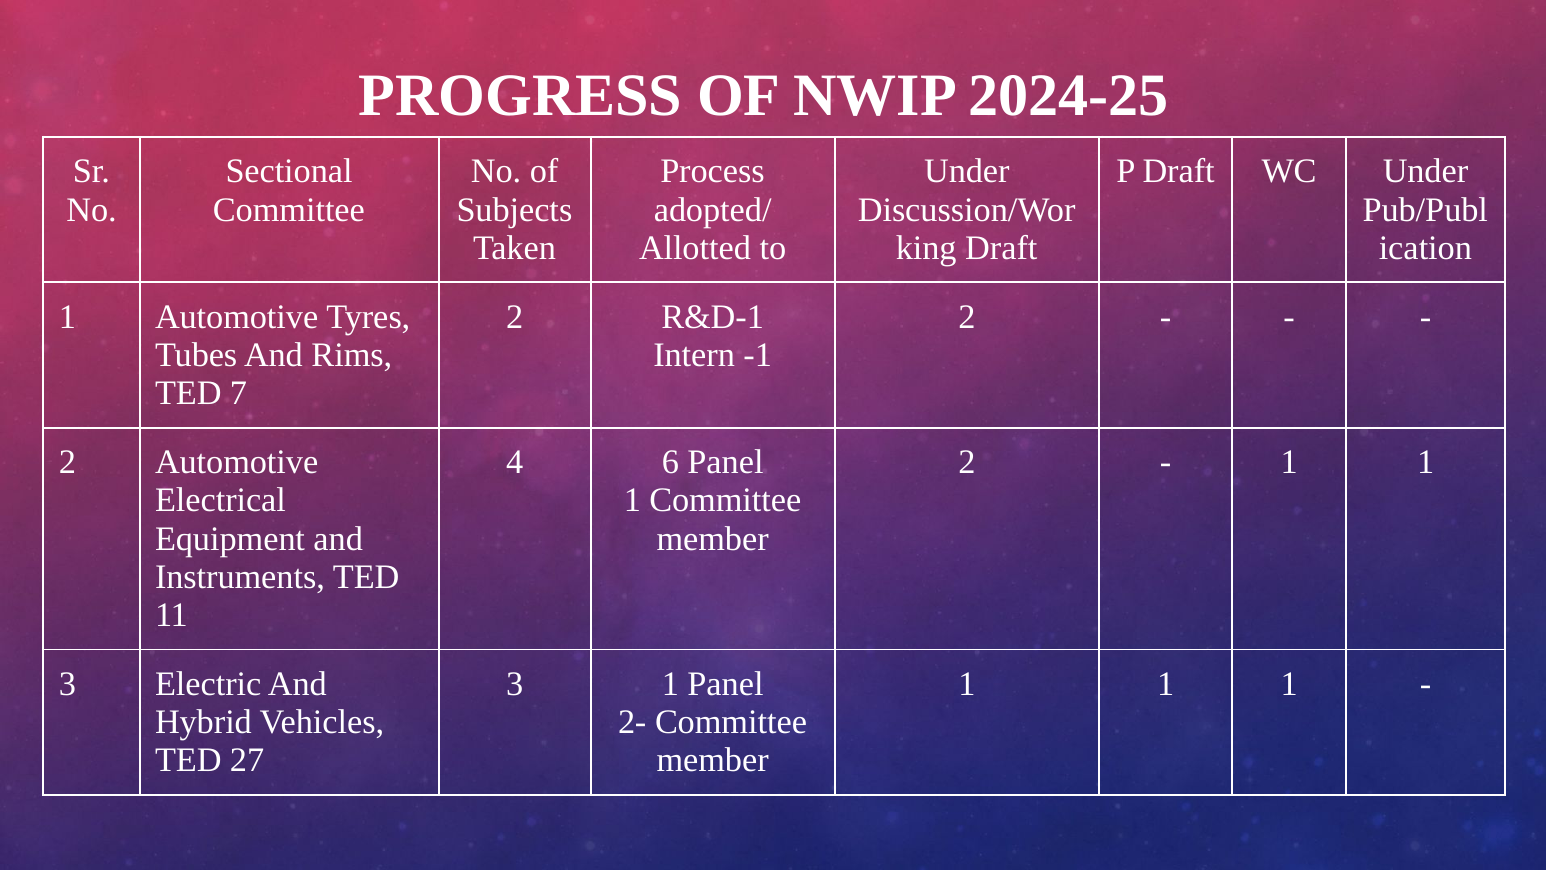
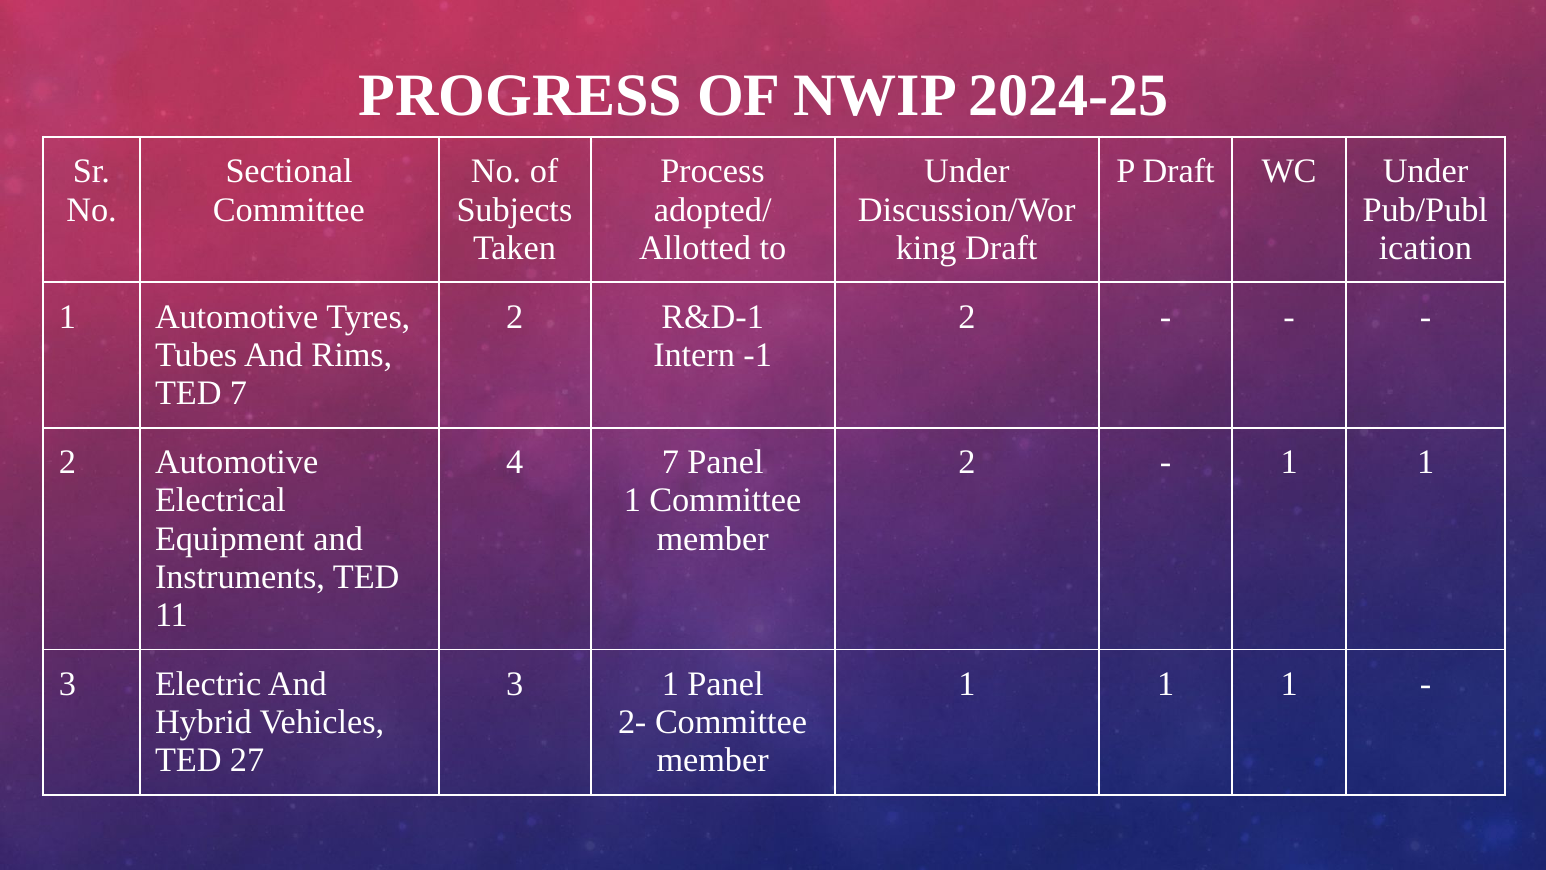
4 6: 6 -> 7
